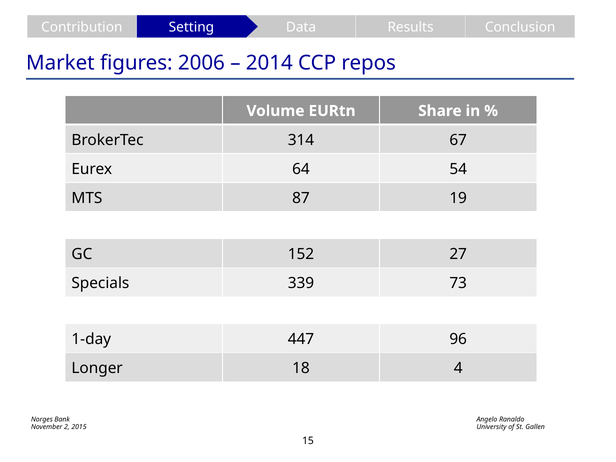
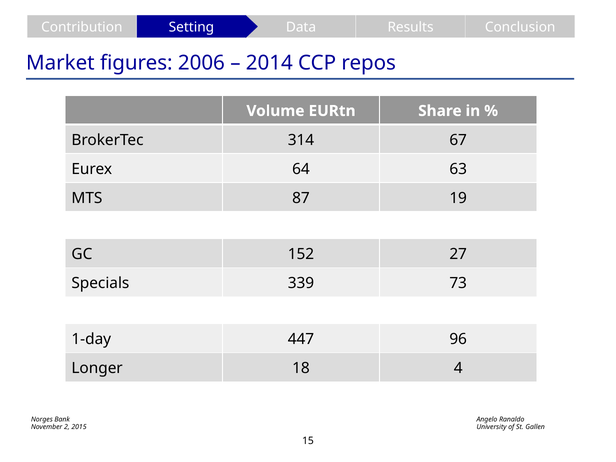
54: 54 -> 63
